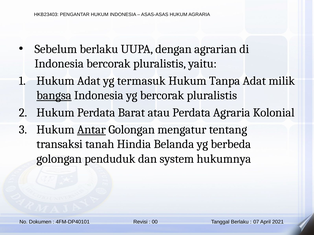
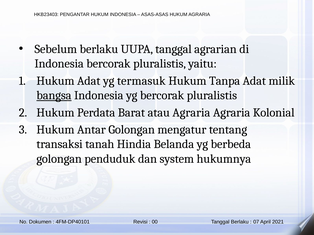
UUPA dengan: dengan -> tanggal
atau Perdata: Perdata -> Agraria
Antar underline: present -> none
